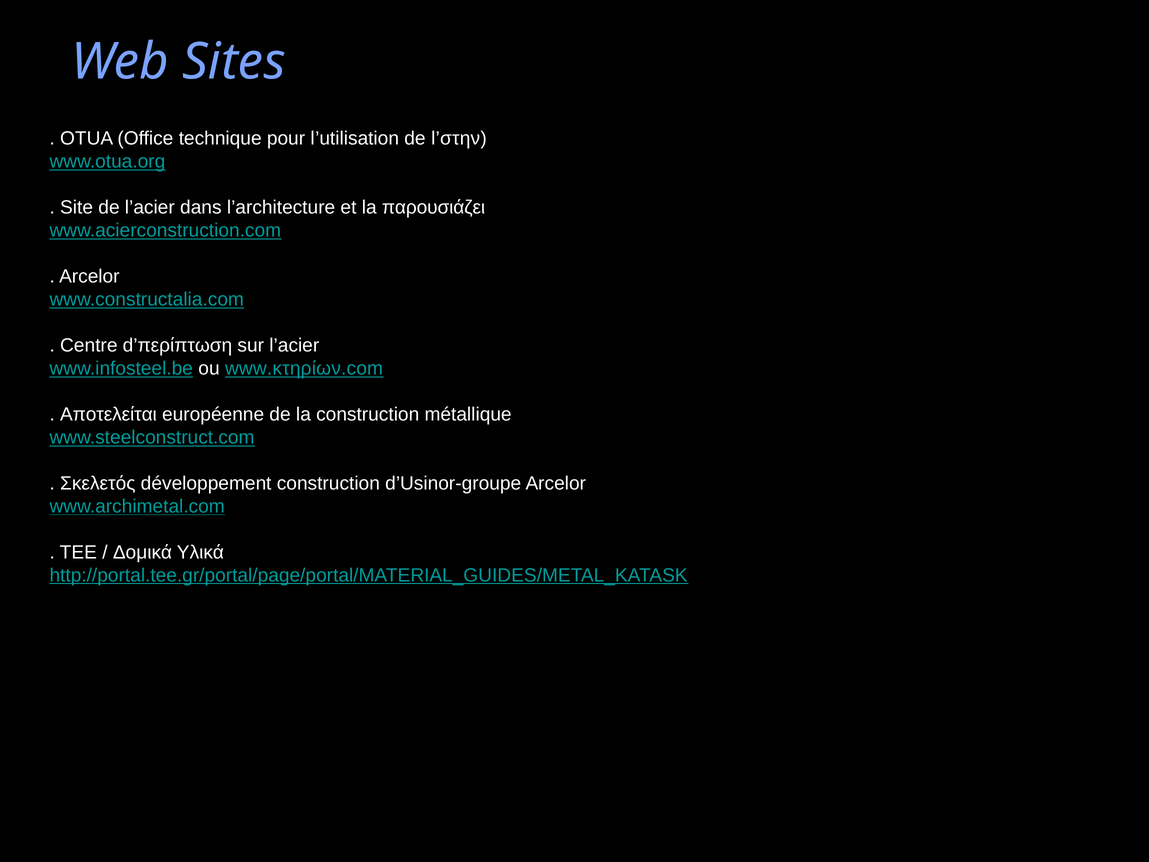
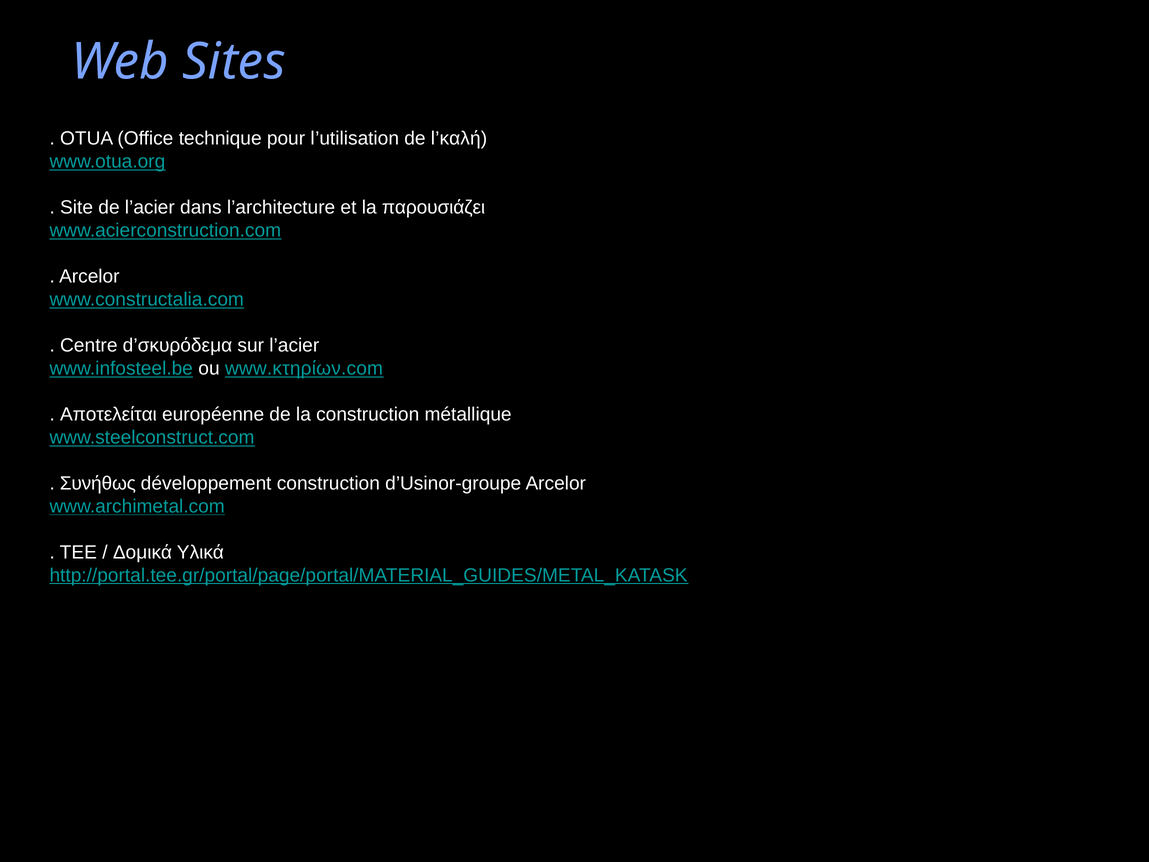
l’στην: l’στην -> l’καλή
d’περίπτωση: d’περίπτωση -> d’σκυρόδεμα
Σκελετός: Σκελετός -> Συνήθως
